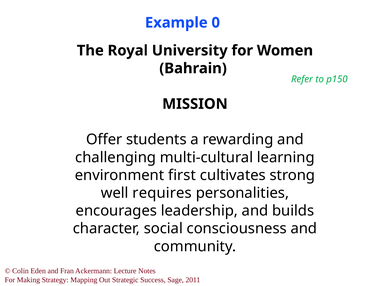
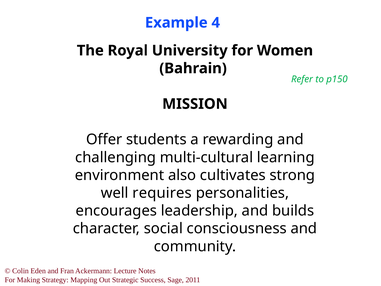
0: 0 -> 4
first: first -> also
